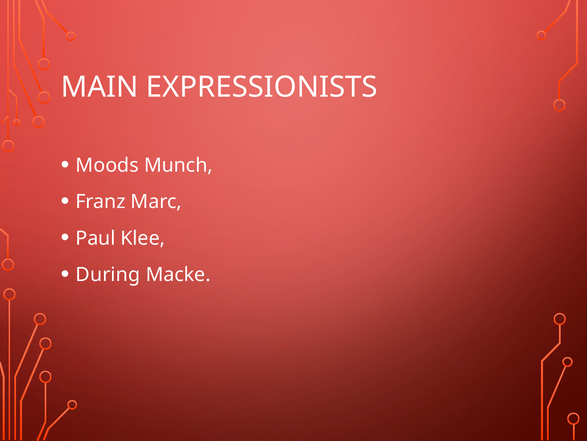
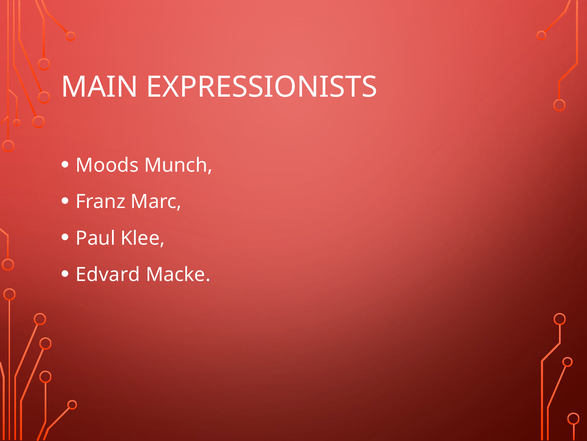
During: During -> Edvard
